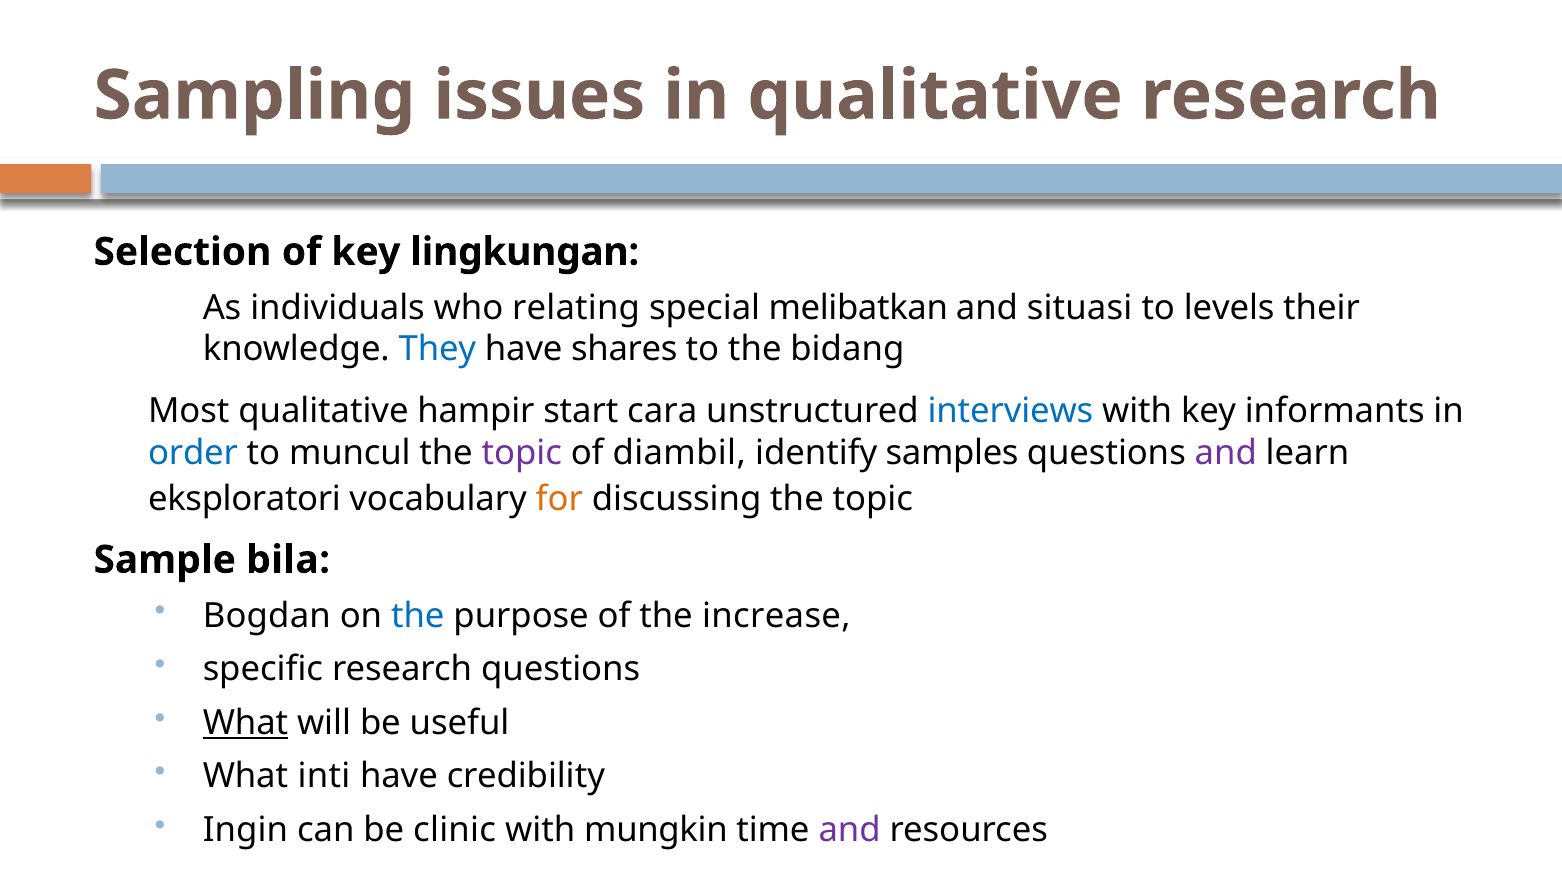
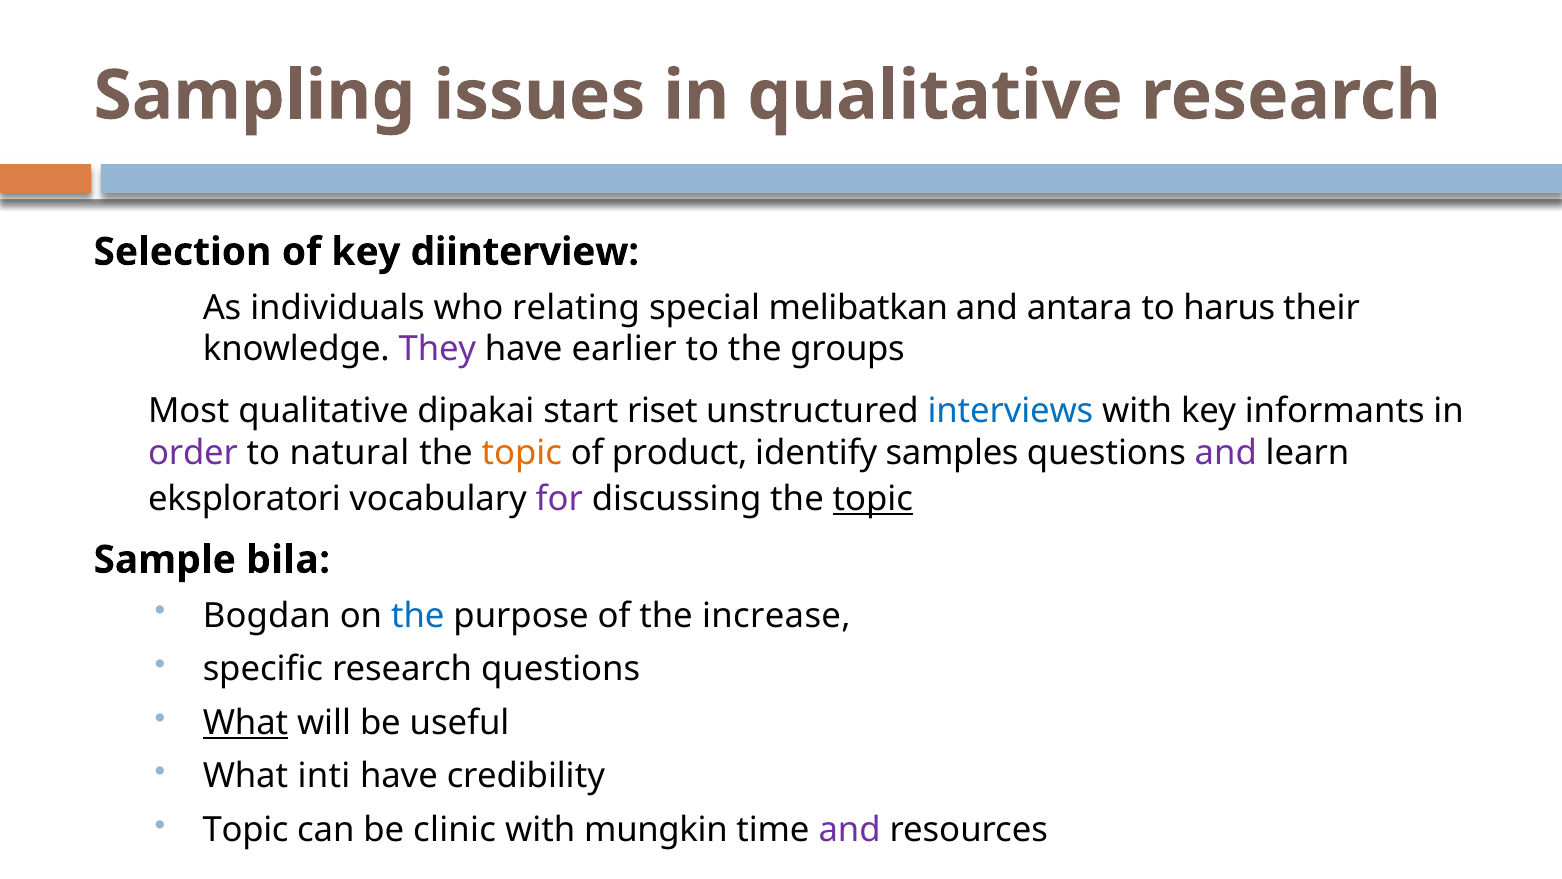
lingkungan: lingkungan -> diinterview
situasi: situasi -> antara
levels: levels -> harus
They colour: blue -> purple
shares: shares -> earlier
bidang: bidang -> groups
hampir: hampir -> dipakai
cara: cara -> riset
order colour: blue -> purple
muncul: muncul -> natural
topic at (522, 453) colour: purple -> orange
diambil: diambil -> product
for colour: orange -> purple
topic at (873, 499) underline: none -> present
Ingin at (245, 830): Ingin -> Topic
